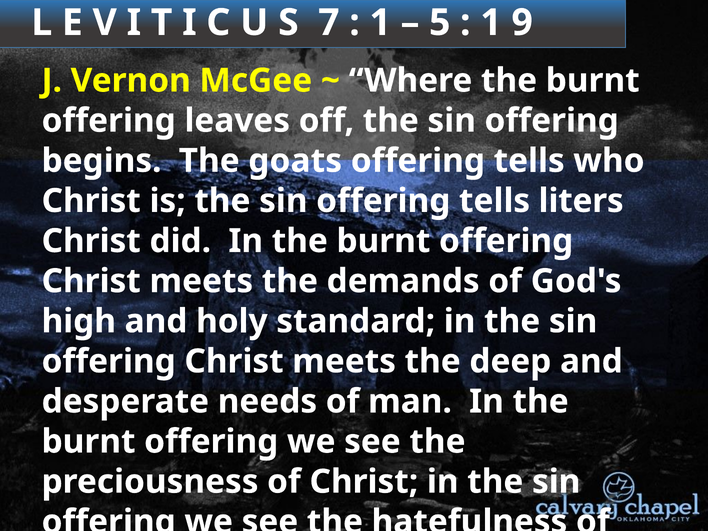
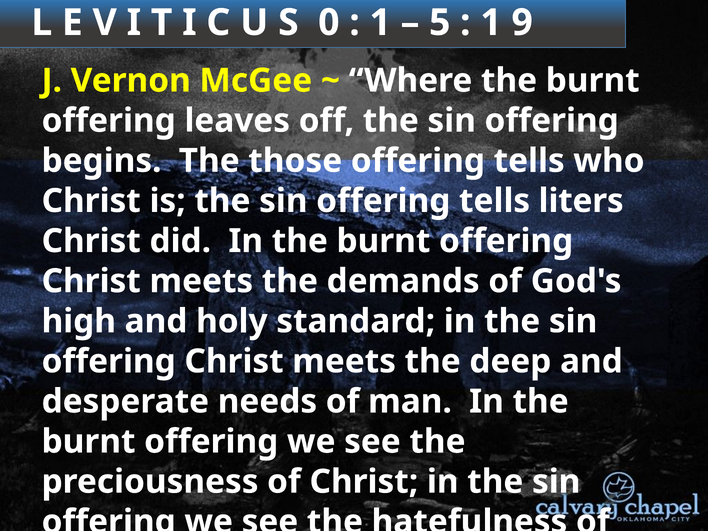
7: 7 -> 0
goats: goats -> those
